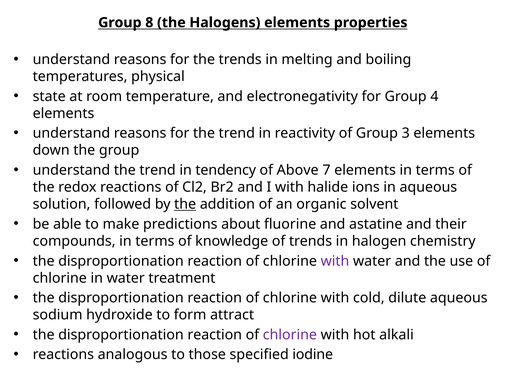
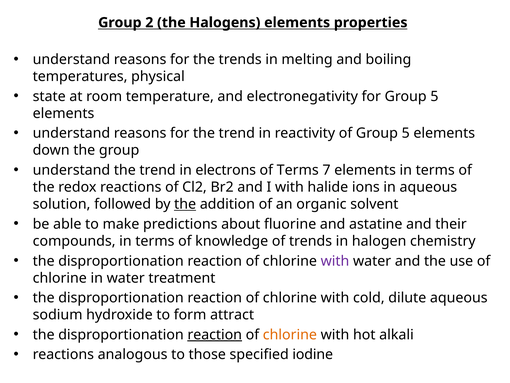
8: 8 -> 2
for Group 4: 4 -> 5
of Group 3: 3 -> 5
tendency: tendency -> electrons
of Above: Above -> Terms
reaction at (215, 334) underline: none -> present
chlorine at (290, 334) colour: purple -> orange
